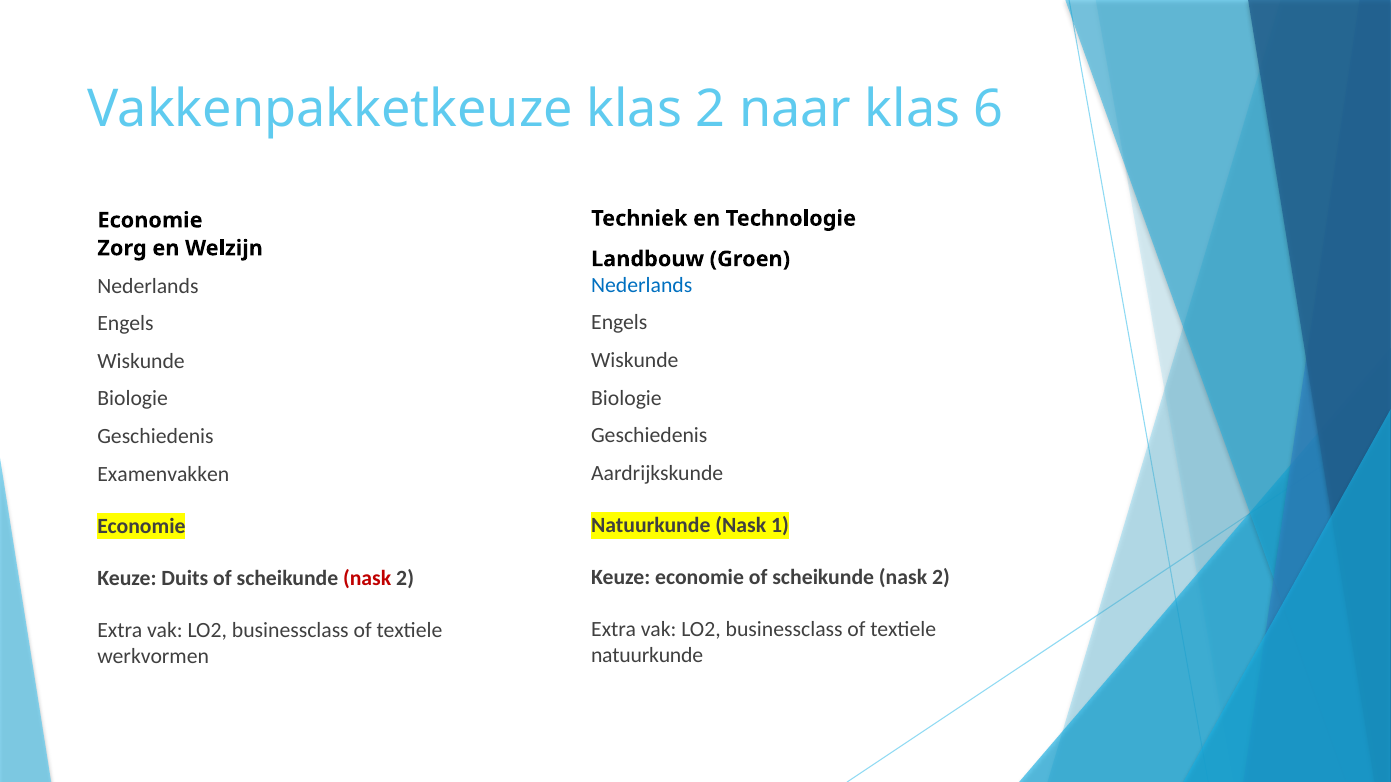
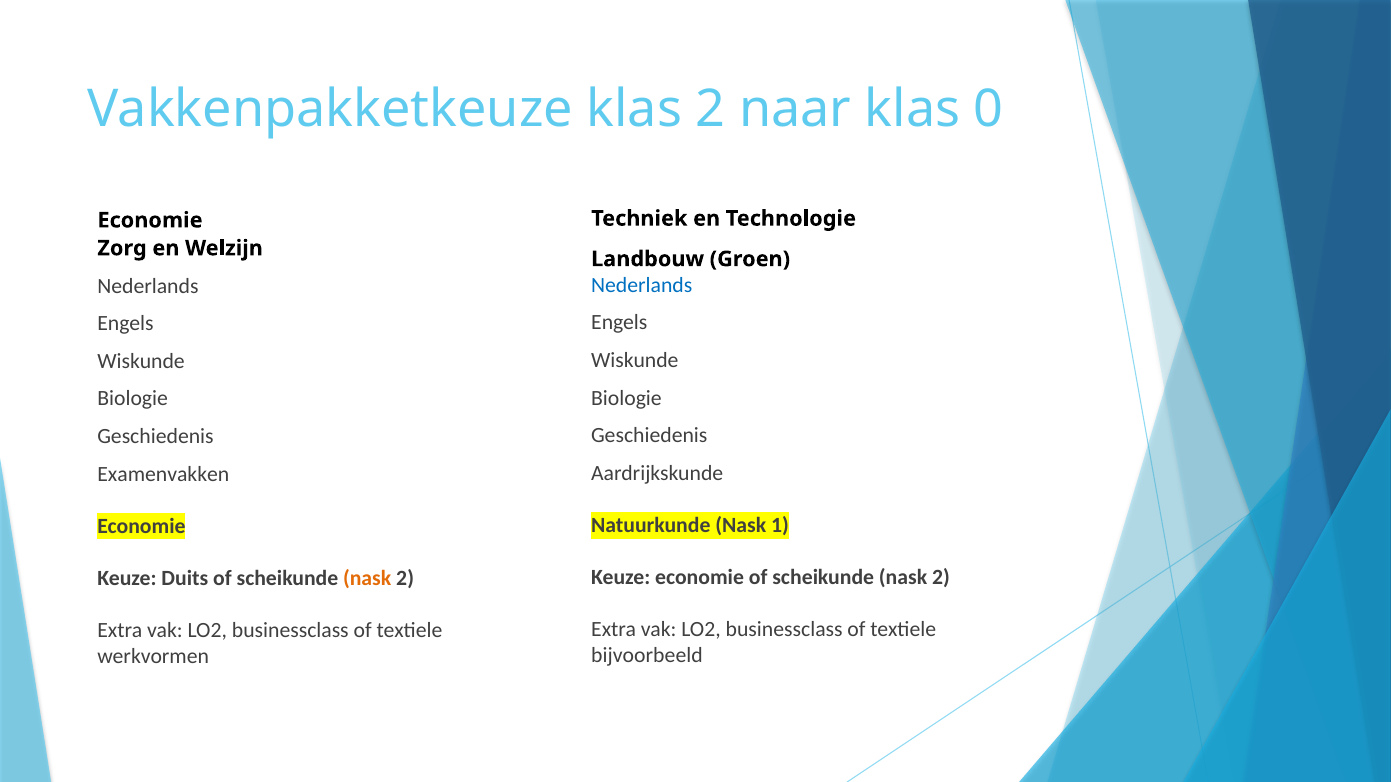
6: 6 -> 0
nask at (367, 579) colour: red -> orange
natuurkunde at (647, 656): natuurkunde -> bijvoorbeeld
